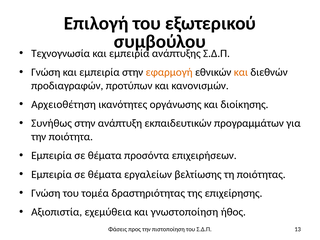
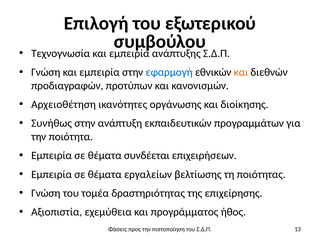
εφαρμογή colour: orange -> blue
προσόντα: προσόντα -> συνδέεται
γνωστοποίηση: γνωστοποίηση -> προγράμματος
